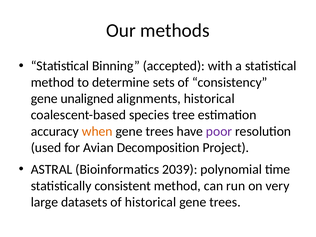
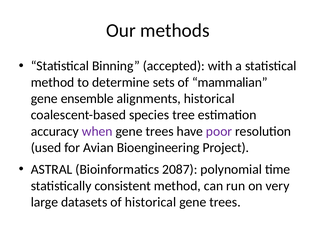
consistency: consistency -> mammalian
unaligned: unaligned -> ensemble
when colour: orange -> purple
Decomposition: Decomposition -> Bioengineering
2039: 2039 -> 2087
